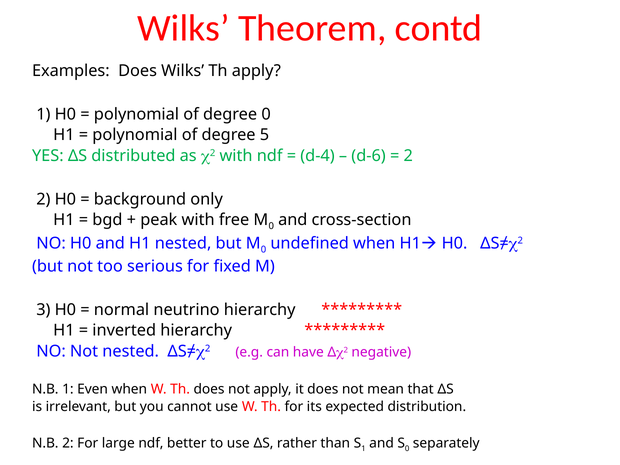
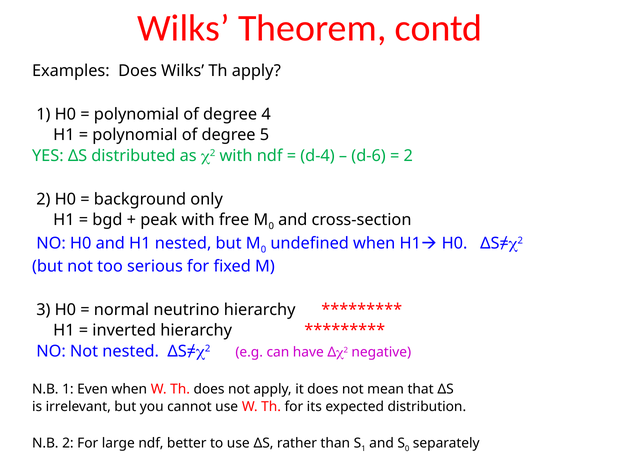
degree 0: 0 -> 4
